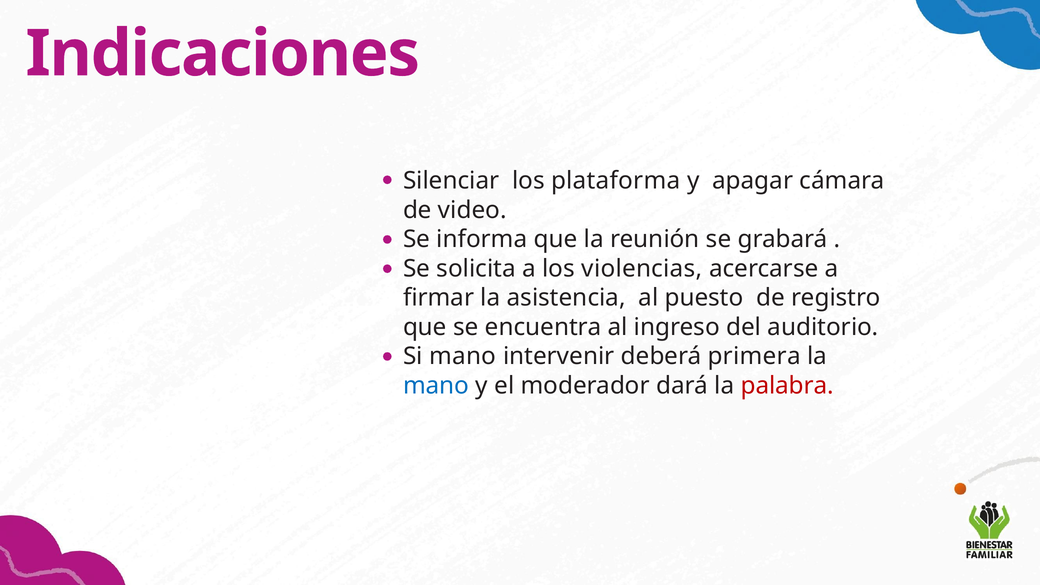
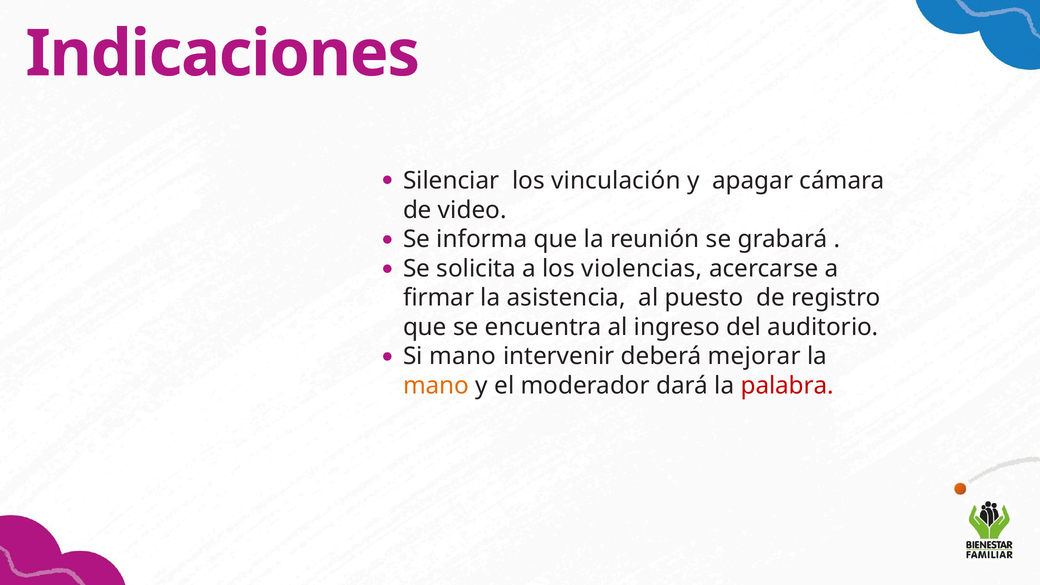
plataforma: plataforma -> vinculación
primera: primera -> mejorar
mano at (436, 385) colour: blue -> orange
